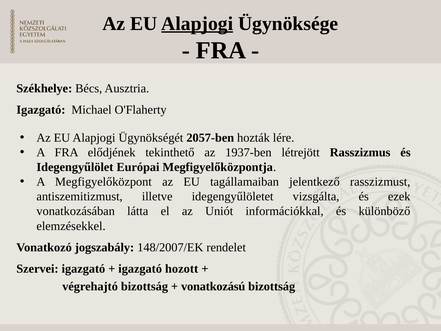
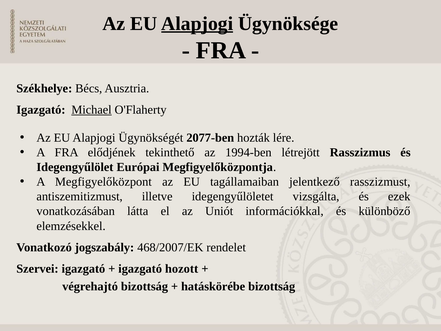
Michael underline: none -> present
2057-ben: 2057-ben -> 2077-ben
1937-ben: 1937-ben -> 1994-ben
148/2007/EK: 148/2007/EK -> 468/2007/EK
vonatkozású: vonatkozású -> hatáskörébe
